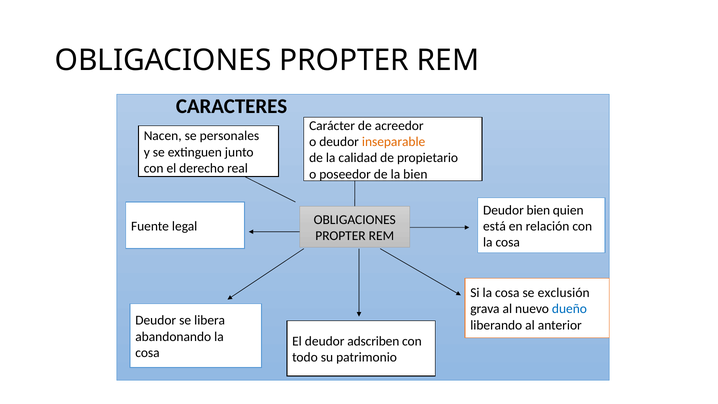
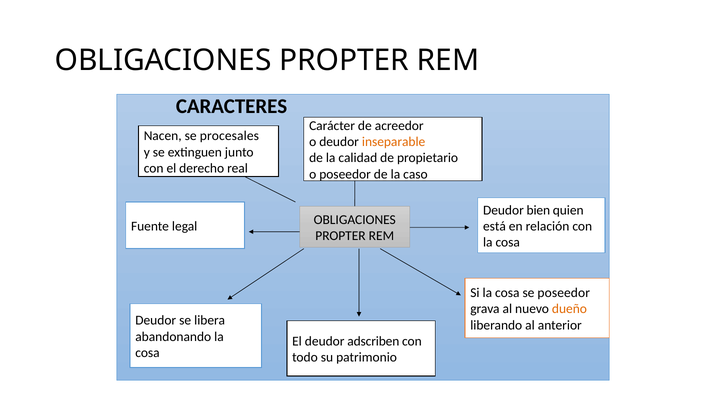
personales: personales -> procesales
la bien: bien -> caso
se exclusión: exclusión -> poseedor
dueño colour: blue -> orange
